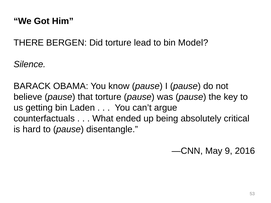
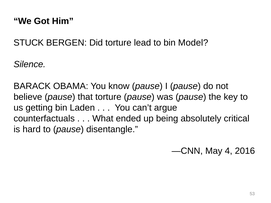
THERE: THERE -> STUCK
9: 9 -> 4
